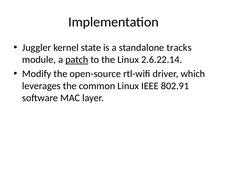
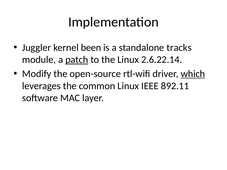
state: state -> been
which underline: none -> present
802.91: 802.91 -> 892.11
